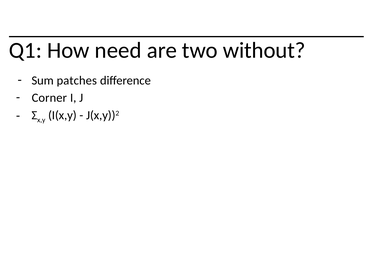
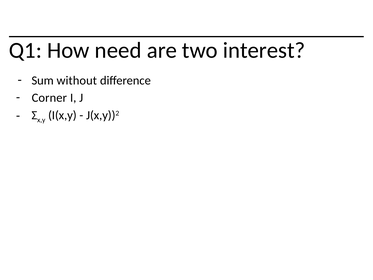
without: without -> interest
patches: patches -> without
